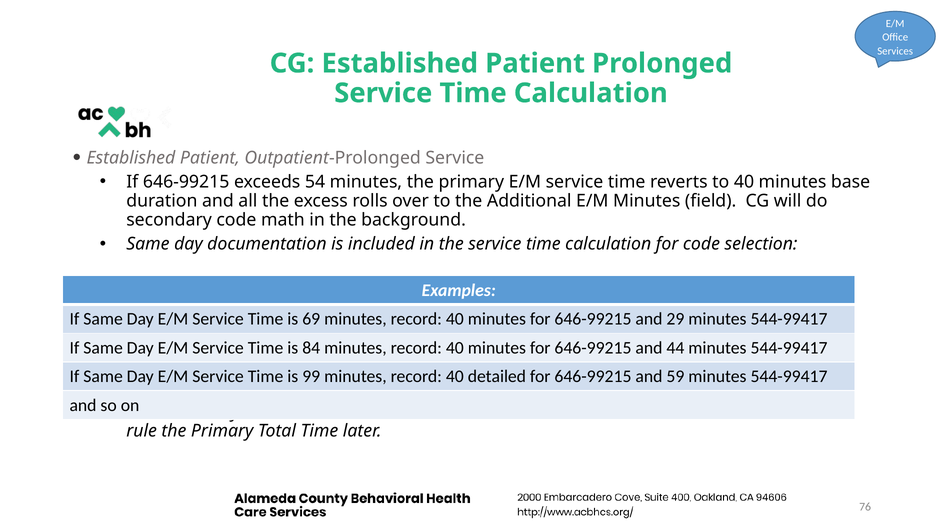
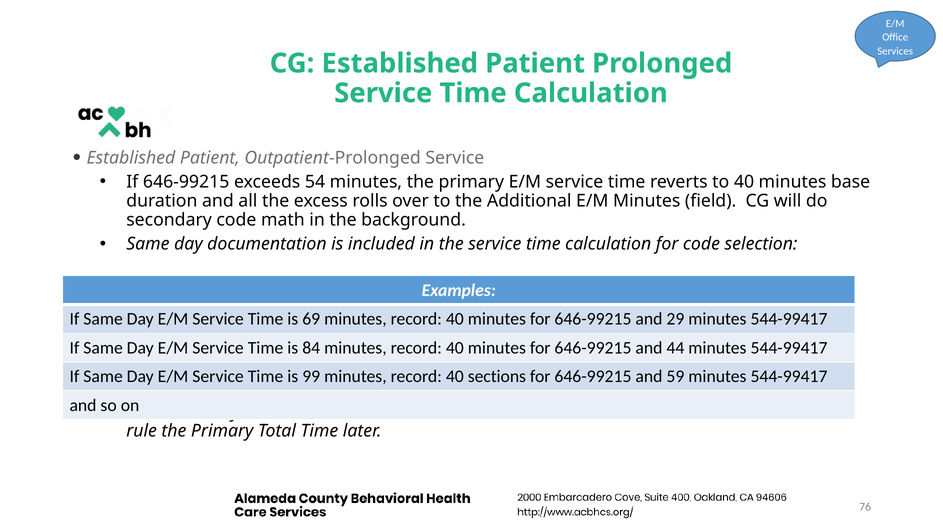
detailed: detailed -> sections
